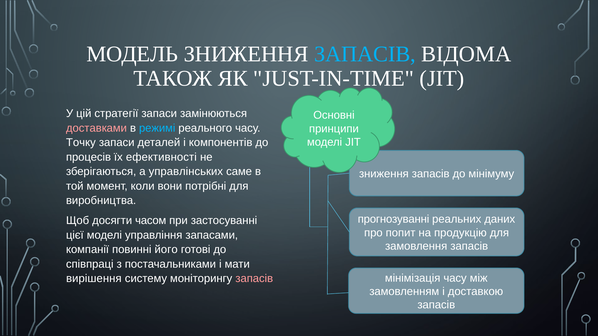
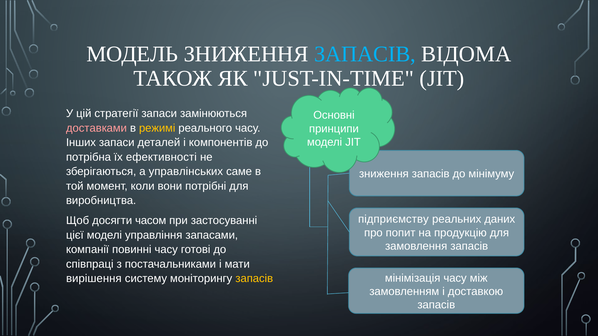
режимі colour: light blue -> yellow
Точку: Точку -> Інших
процесів: процесів -> потрібна
прогнозуванні: прогнозуванні -> підприємству
повинні його: його -> часу
запасів at (254, 279) colour: pink -> yellow
